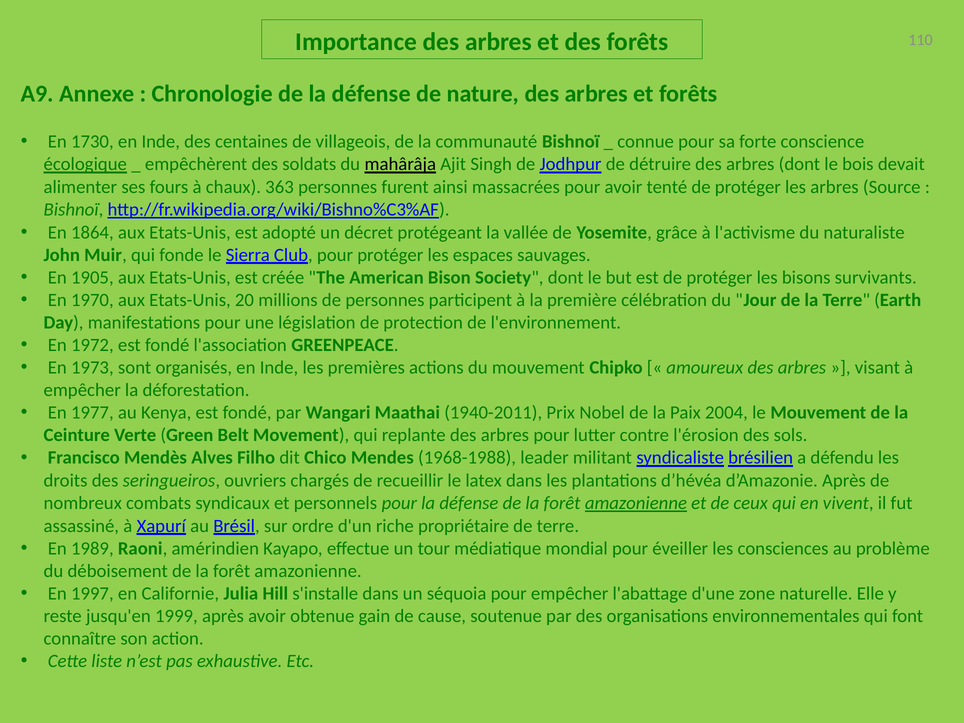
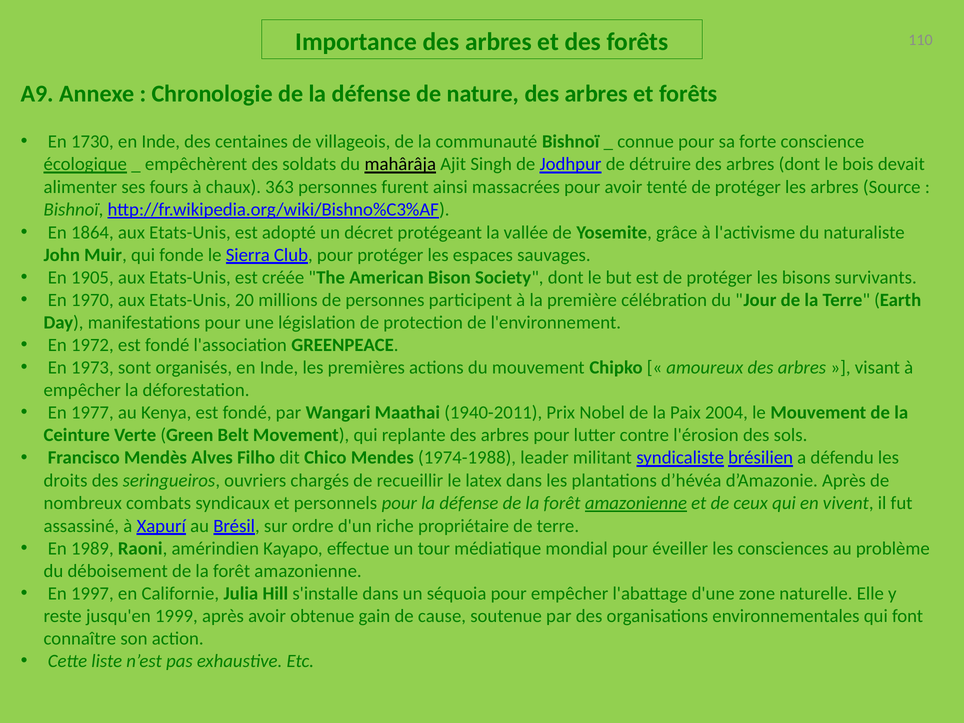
1968-1988: 1968-1988 -> 1974-1988
